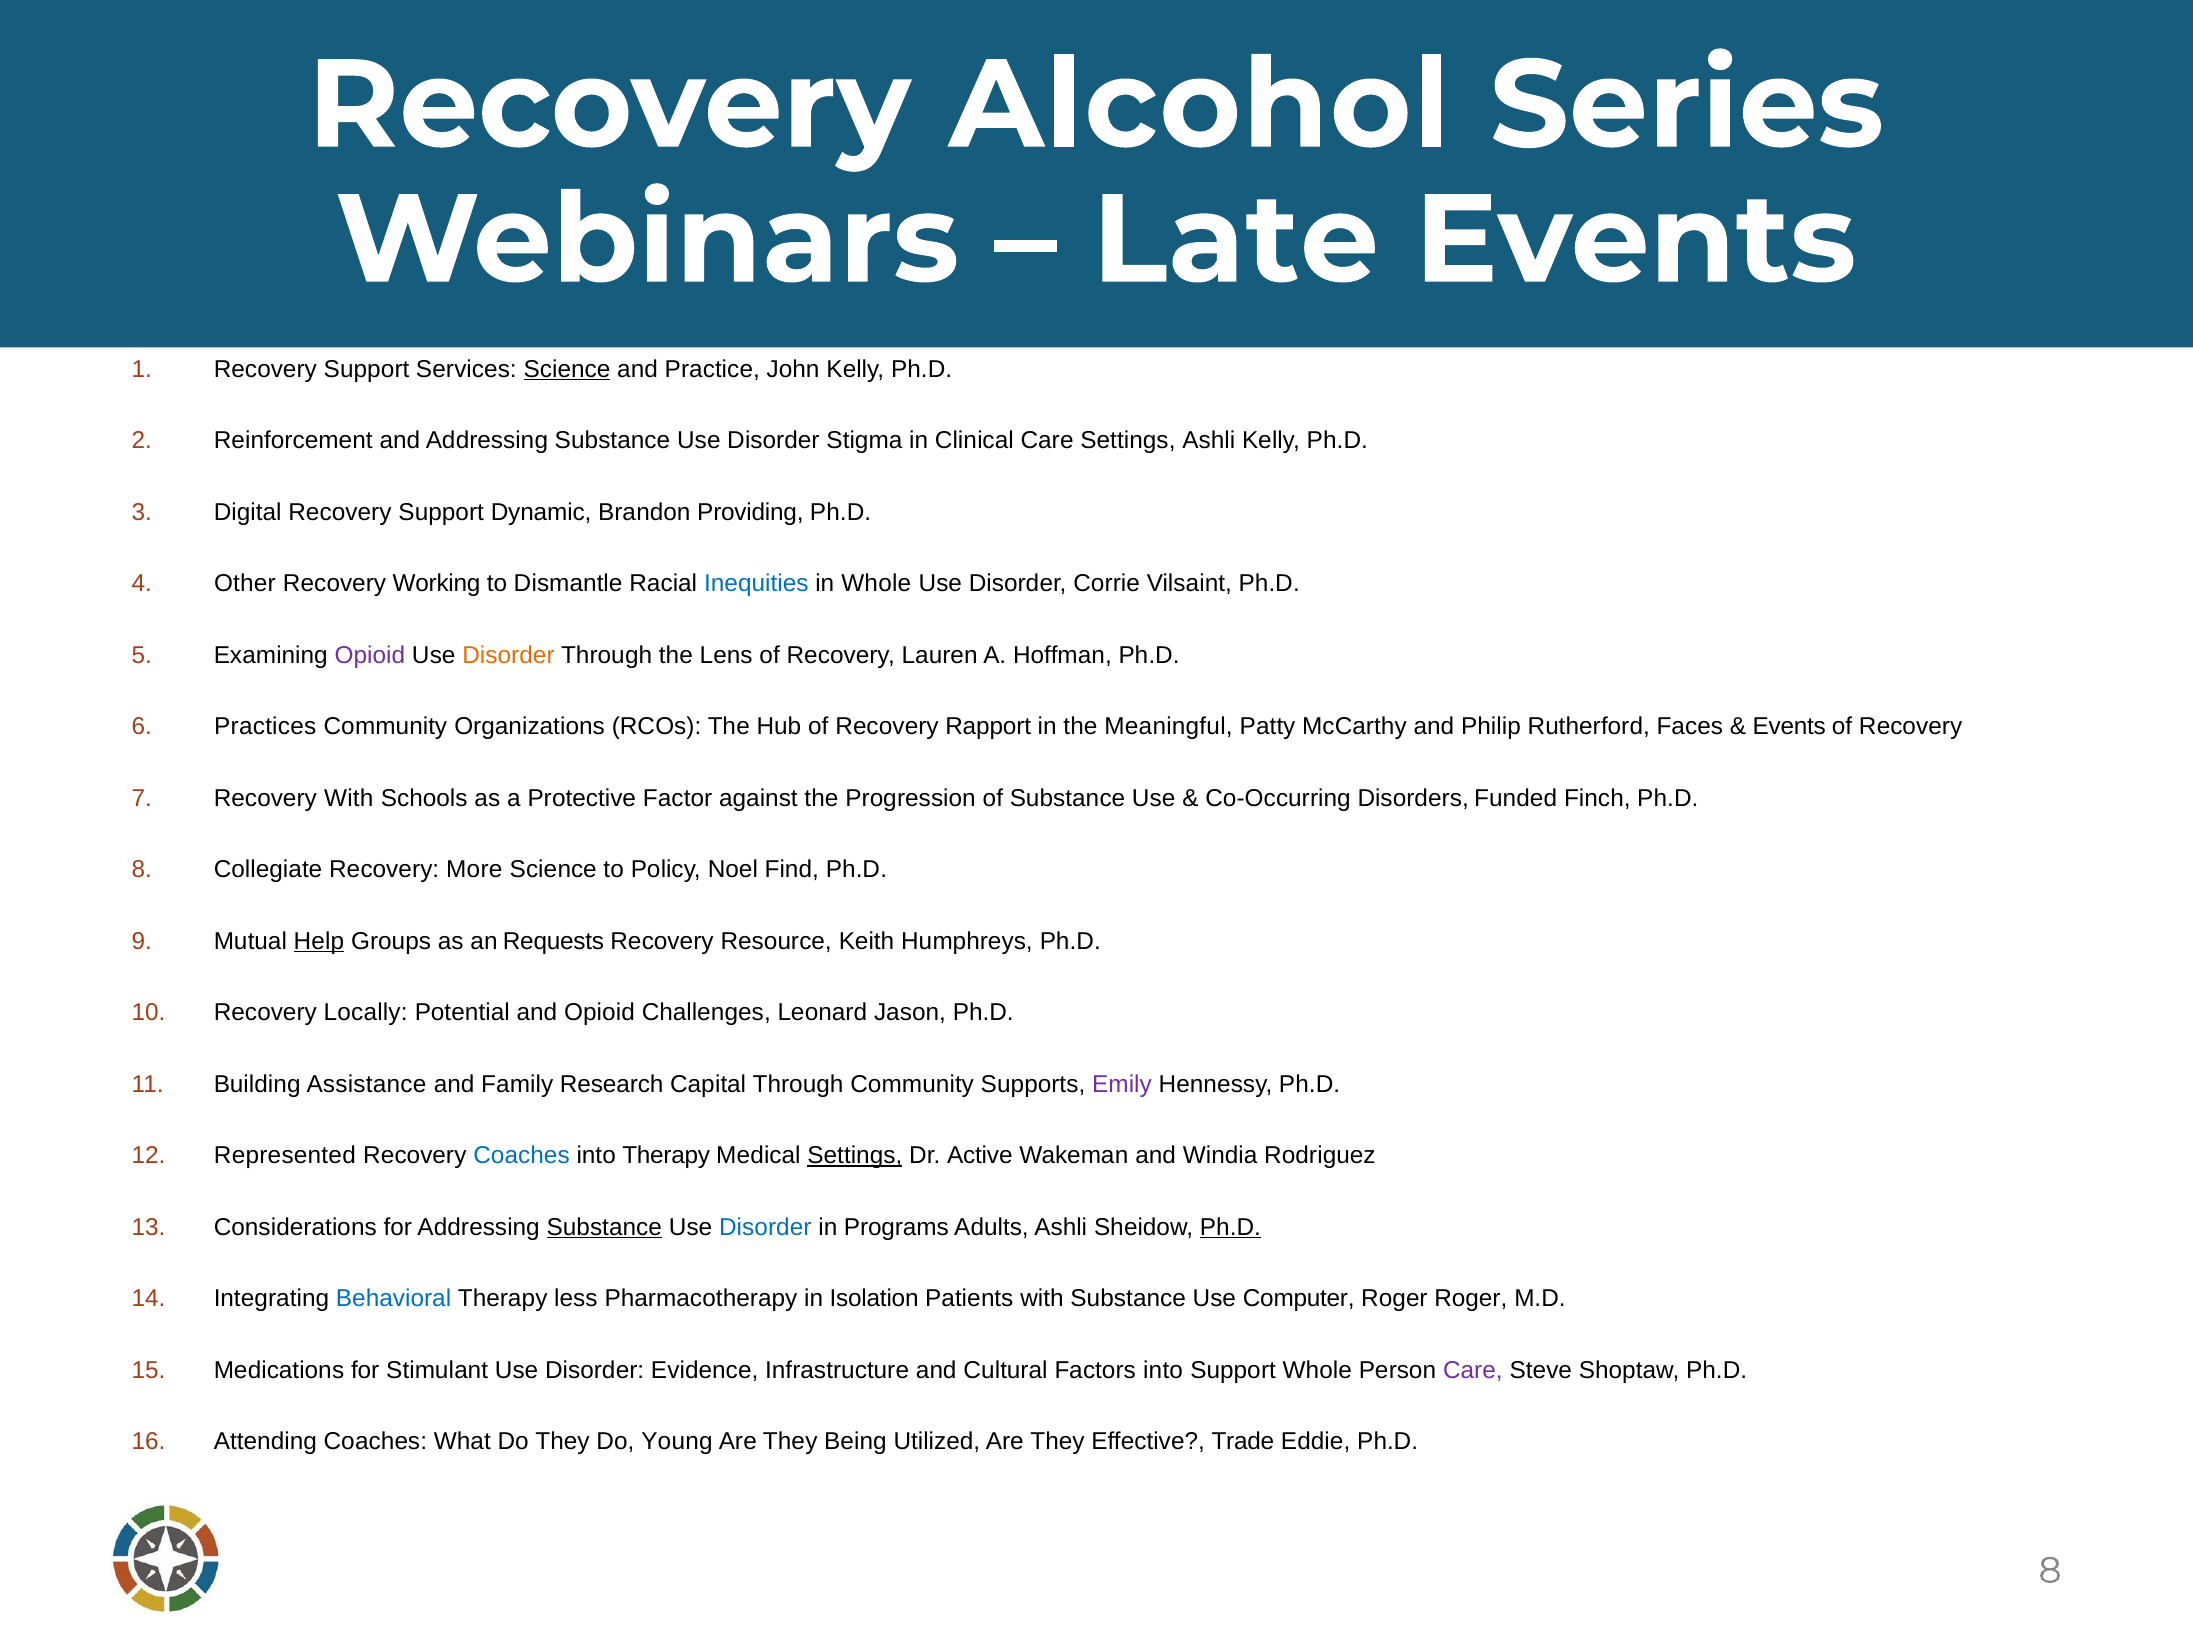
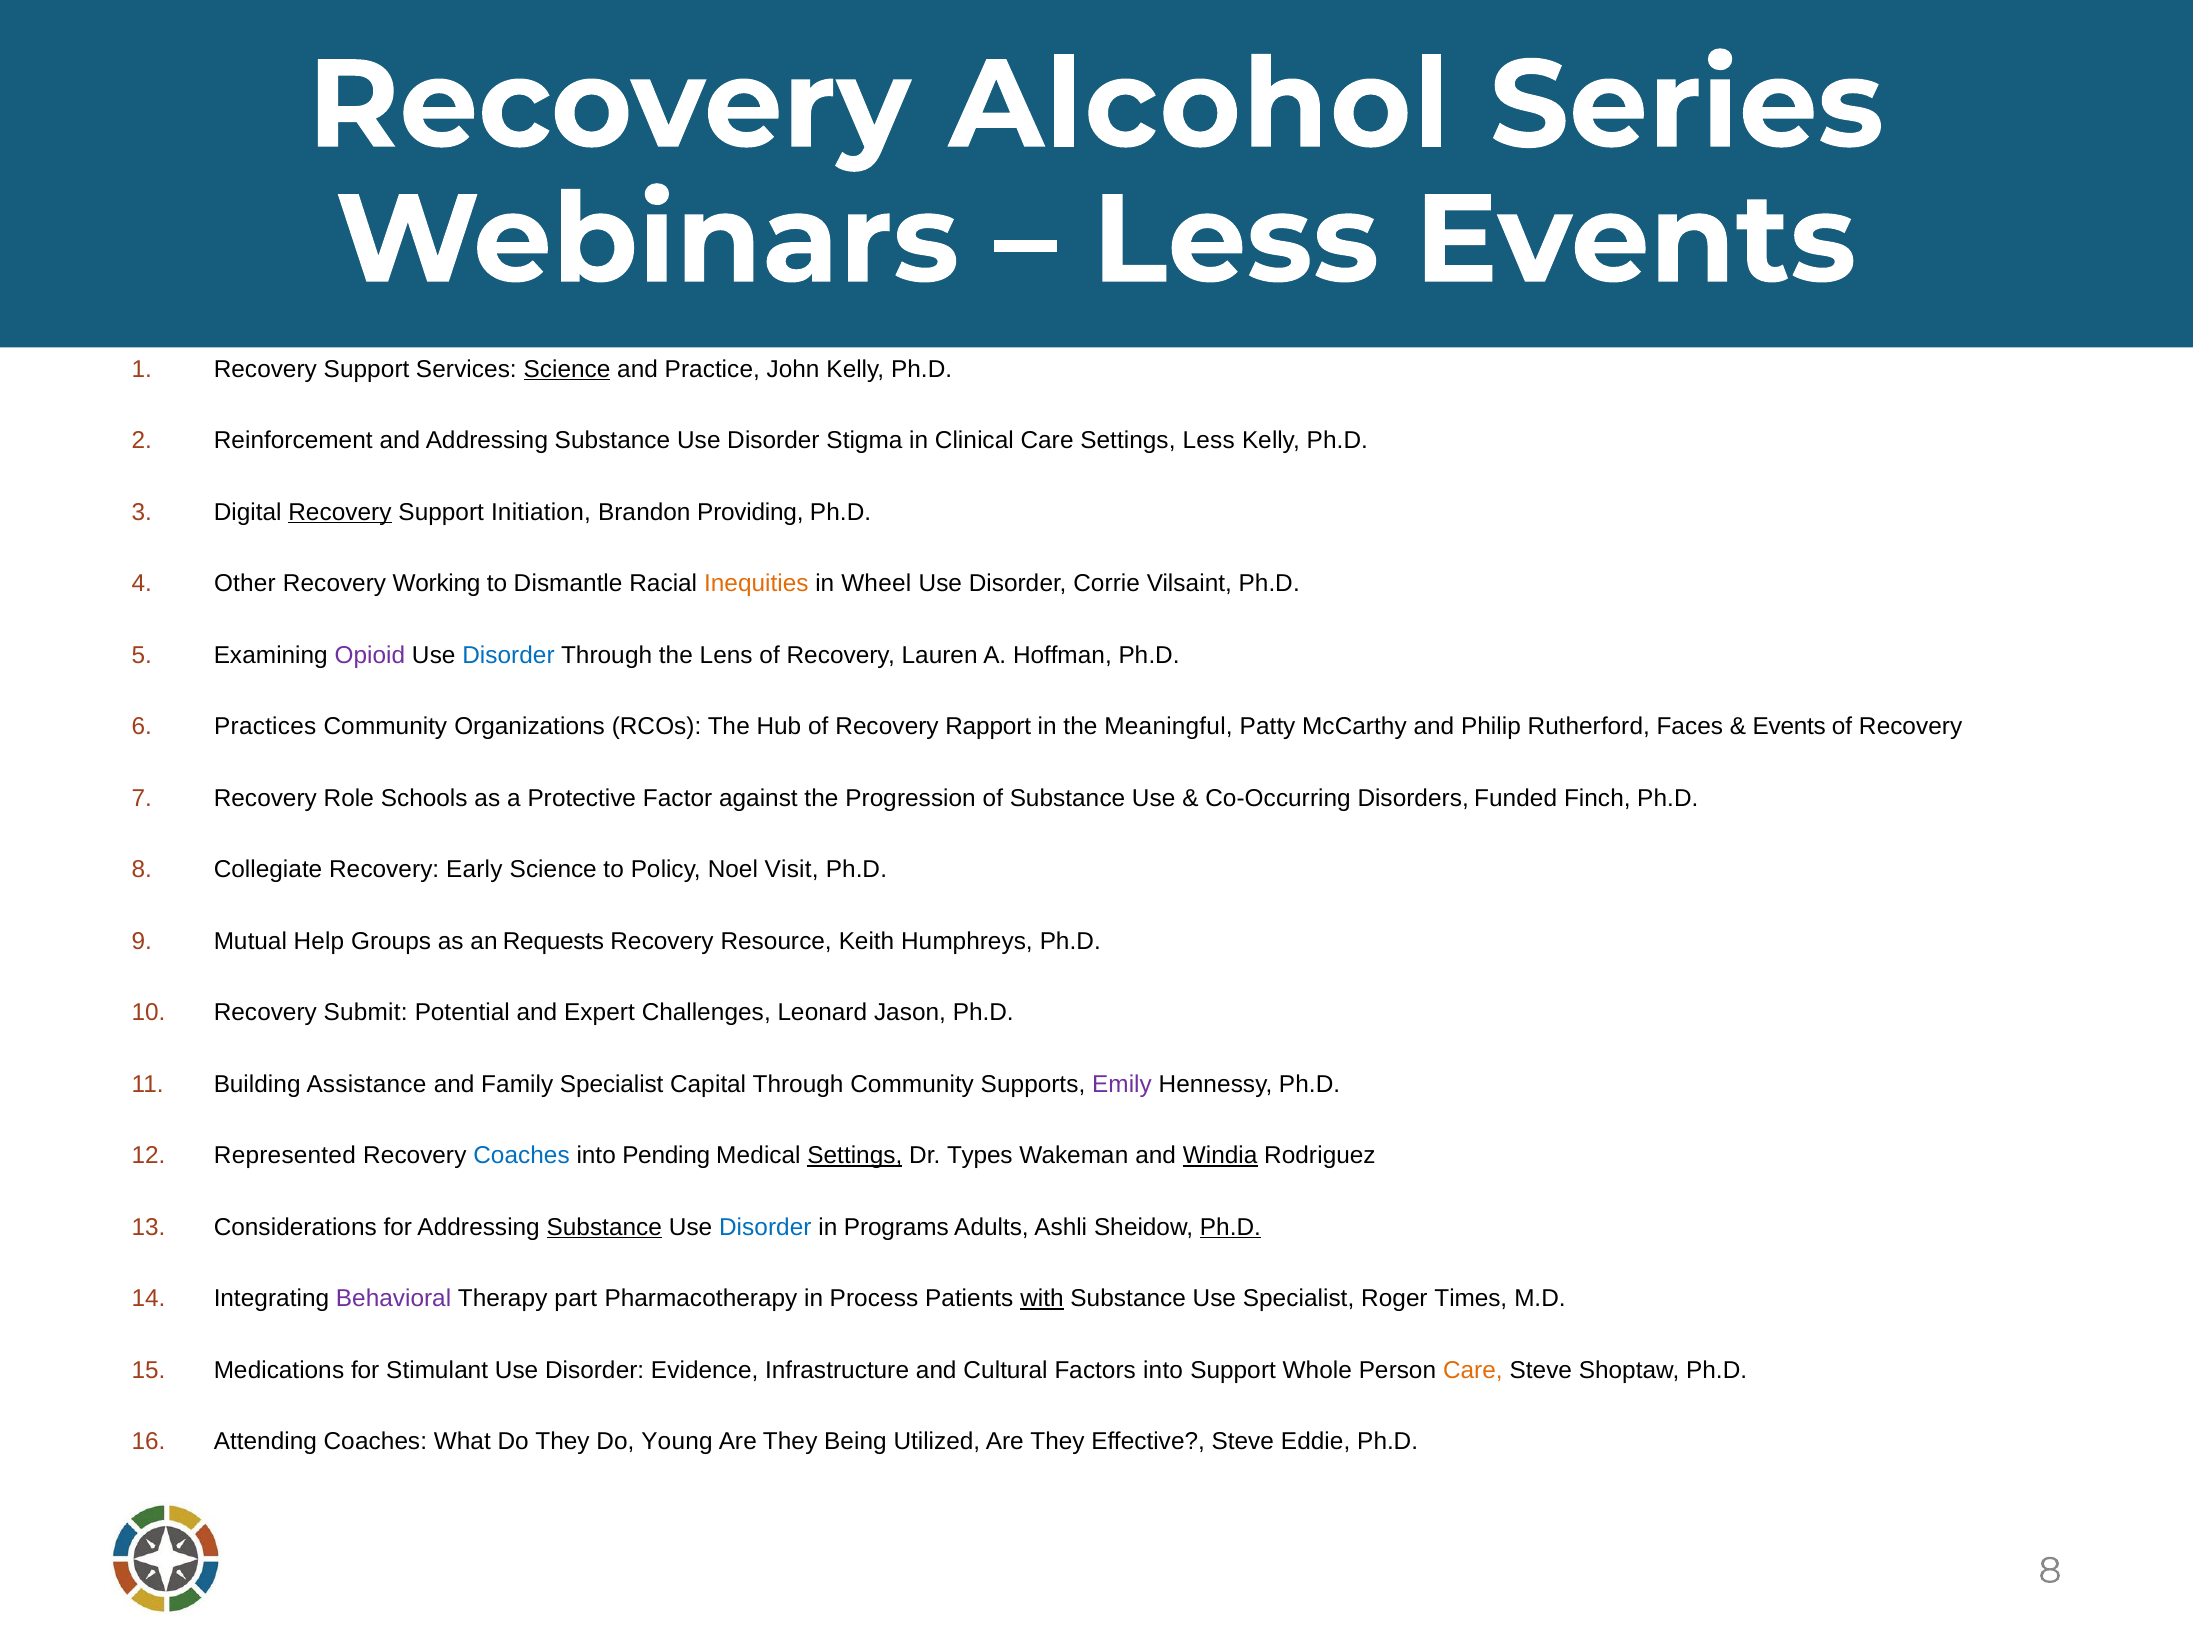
Late at (1235, 240): Late -> Less
Settings Ashli: Ashli -> Less
Recovery at (340, 512) underline: none -> present
Dynamic: Dynamic -> Initiation
Inequities colour: blue -> orange
in Whole: Whole -> Wheel
Disorder at (508, 655) colour: orange -> blue
Recovery With: With -> Role
More: More -> Early
Find: Find -> Visit
Help underline: present -> none
Locally: Locally -> Submit
and Opioid: Opioid -> Expert
Family Research: Research -> Specialist
into Therapy: Therapy -> Pending
Active: Active -> Types
Windia underline: none -> present
Behavioral colour: blue -> purple
less: less -> part
Isolation: Isolation -> Process
with at (1042, 1298) underline: none -> present
Use Computer: Computer -> Specialist
Roger Roger: Roger -> Times
Care at (1473, 1370) colour: purple -> orange
Effective Trade: Trade -> Steve
